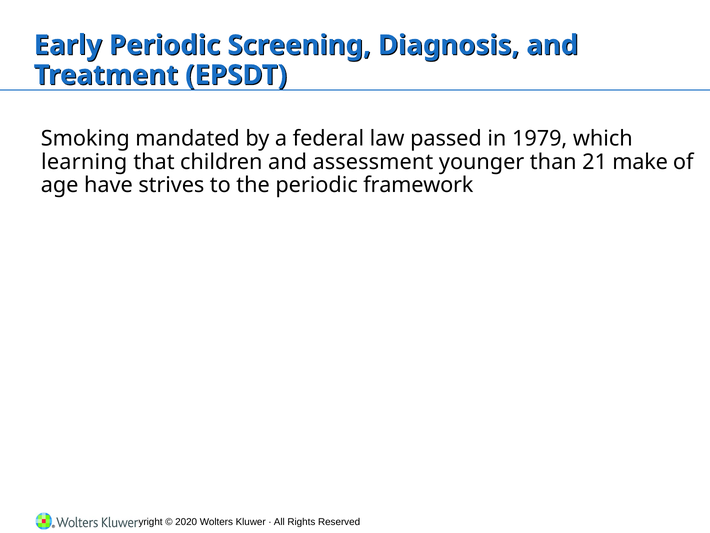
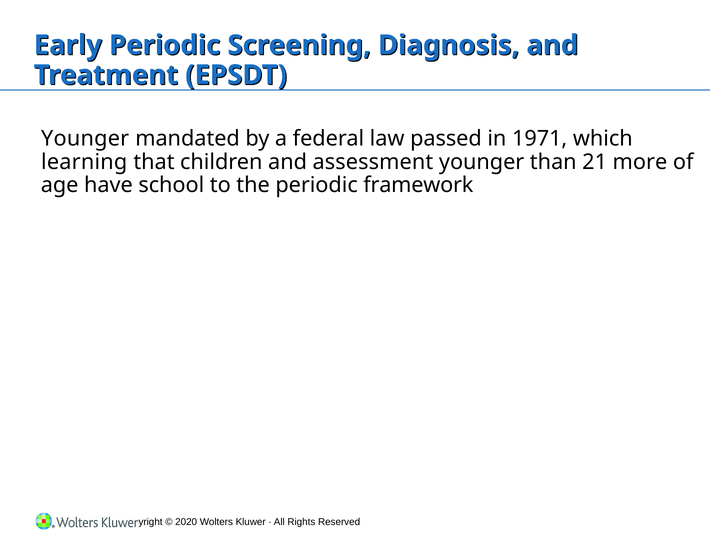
Smoking at (85, 138): Smoking -> Younger
1979: 1979 -> 1971
make: make -> more
strives: strives -> school
